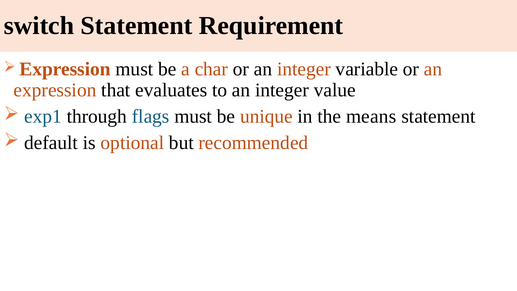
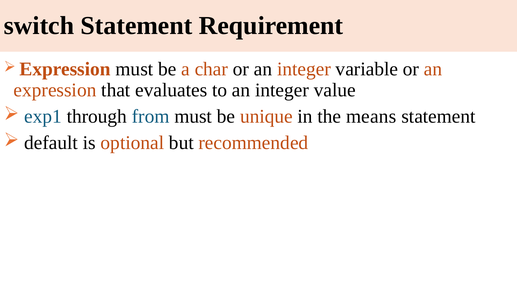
flags: flags -> from
